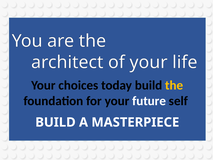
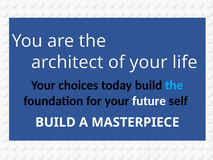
the at (174, 85) colour: yellow -> light blue
